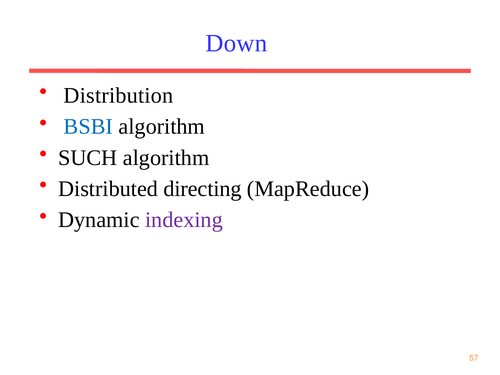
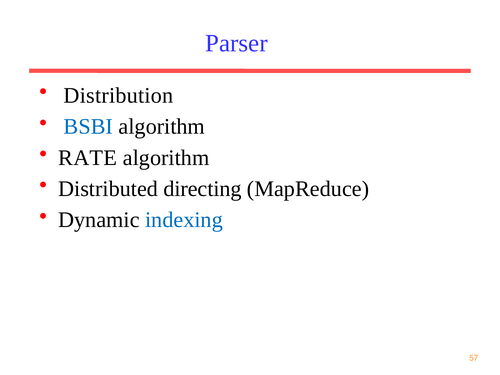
Down: Down -> Parser
SUCH: SUCH -> RATE
indexing colour: purple -> blue
